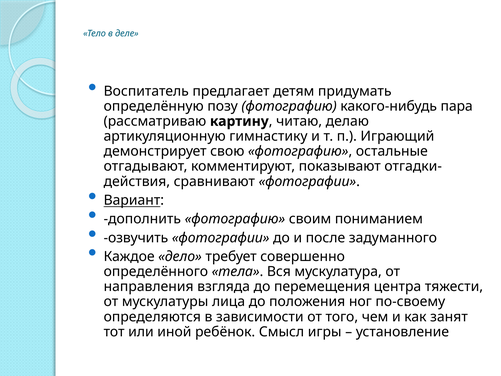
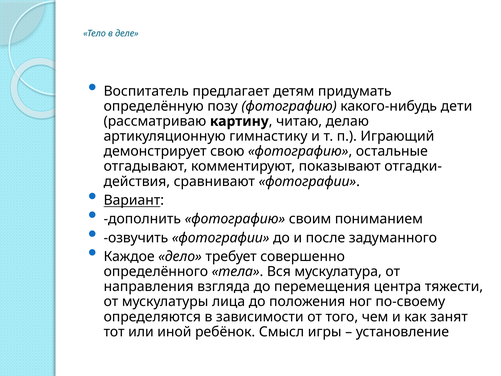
пара: пара -> дети
